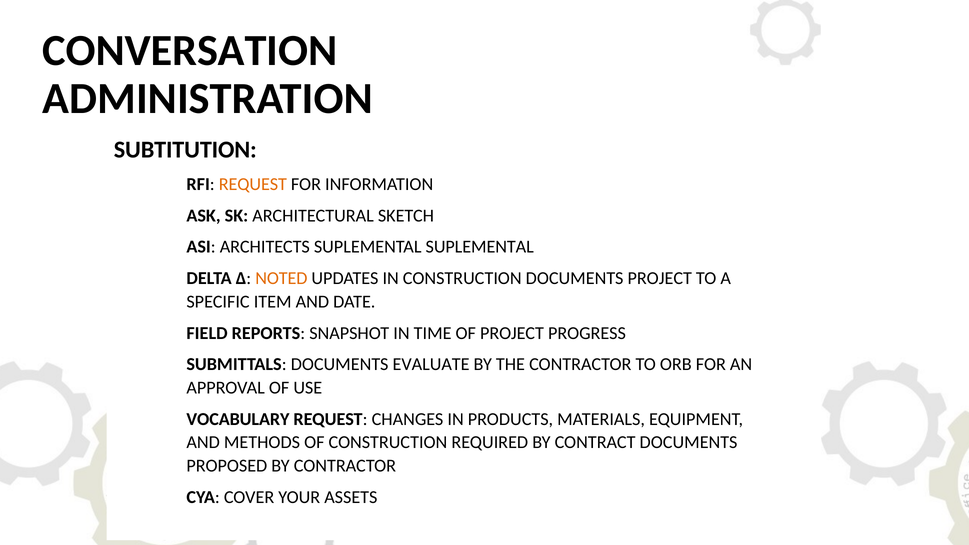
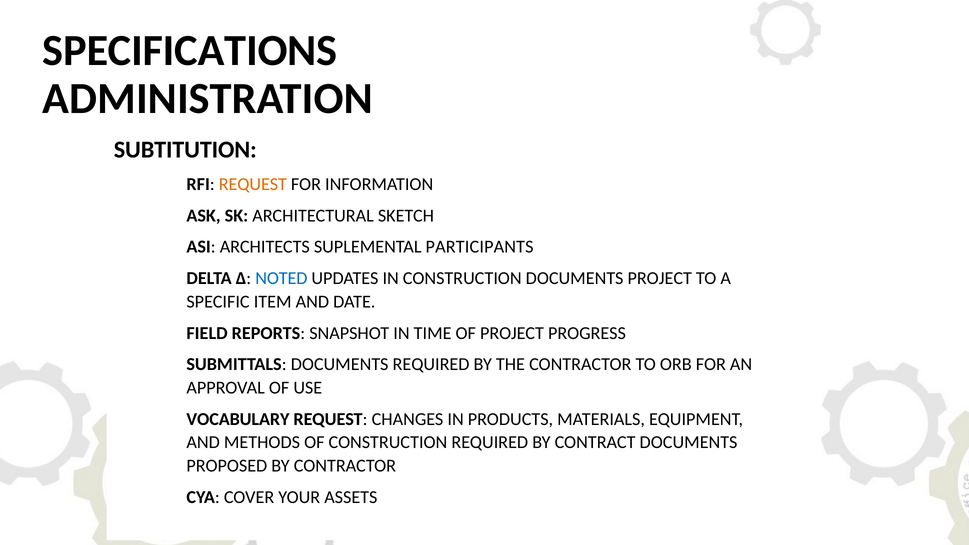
CONVERSATION: CONVERSATION -> SPECIFICATIONS
SUPLEMENTAL SUPLEMENTAL: SUPLEMENTAL -> PARTICIPANTS
NOTED colour: orange -> blue
DOCUMENTS EVALUATE: EVALUATE -> REQUIRED
